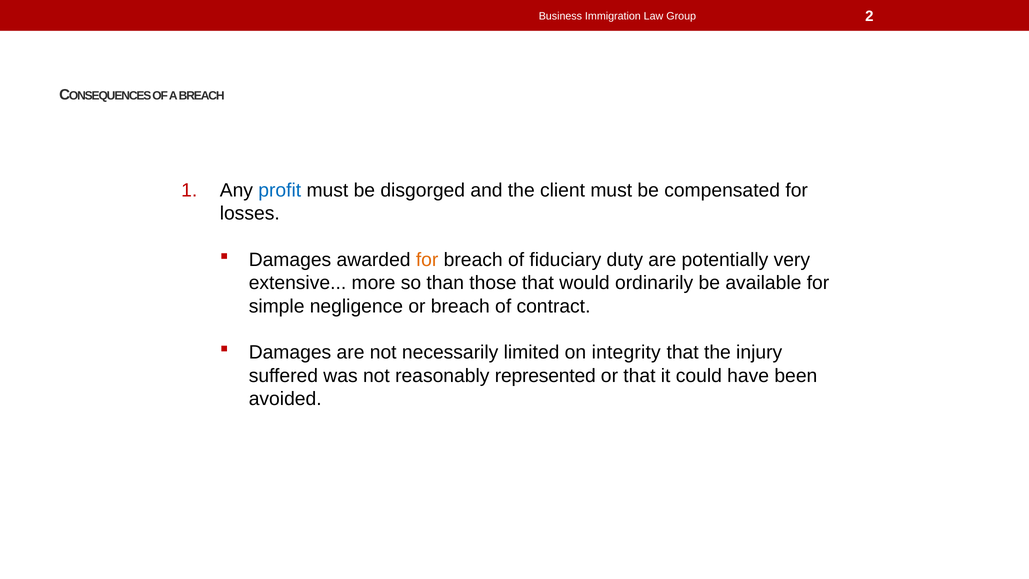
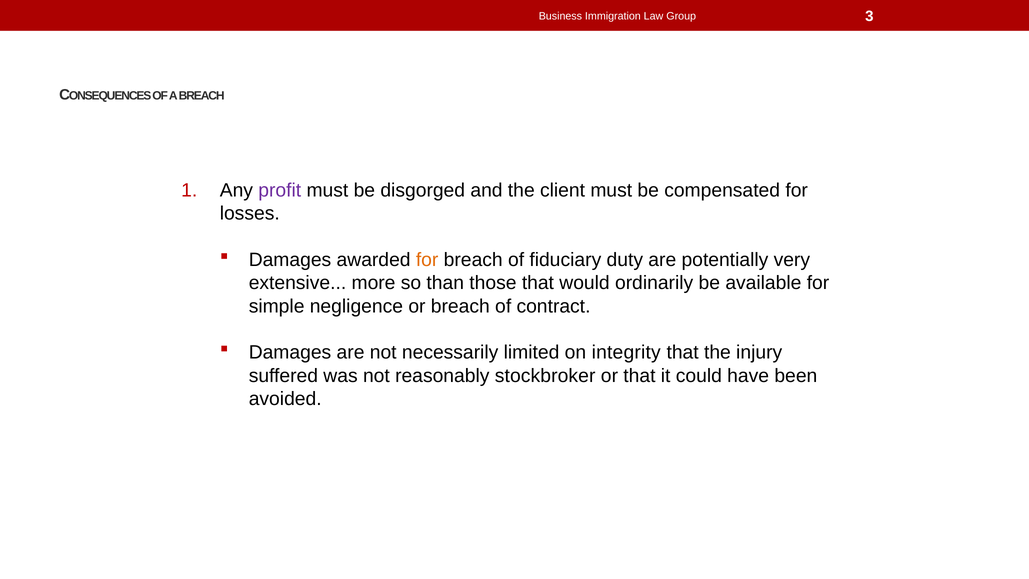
2: 2 -> 3
profit colour: blue -> purple
represented: represented -> stockbroker
